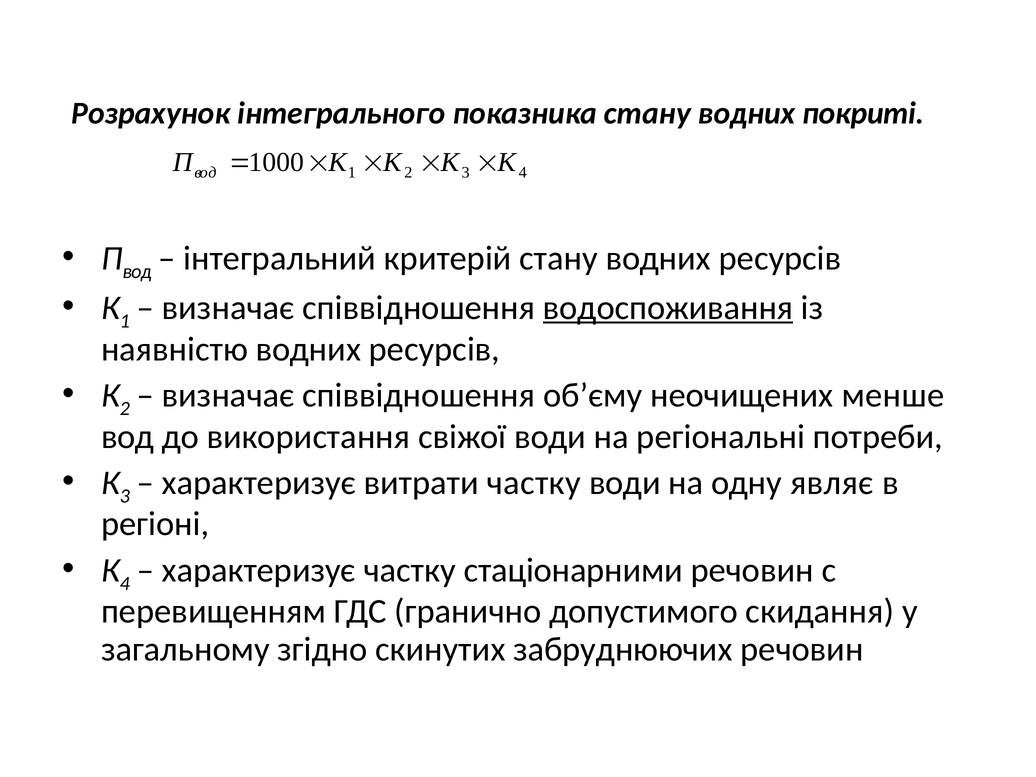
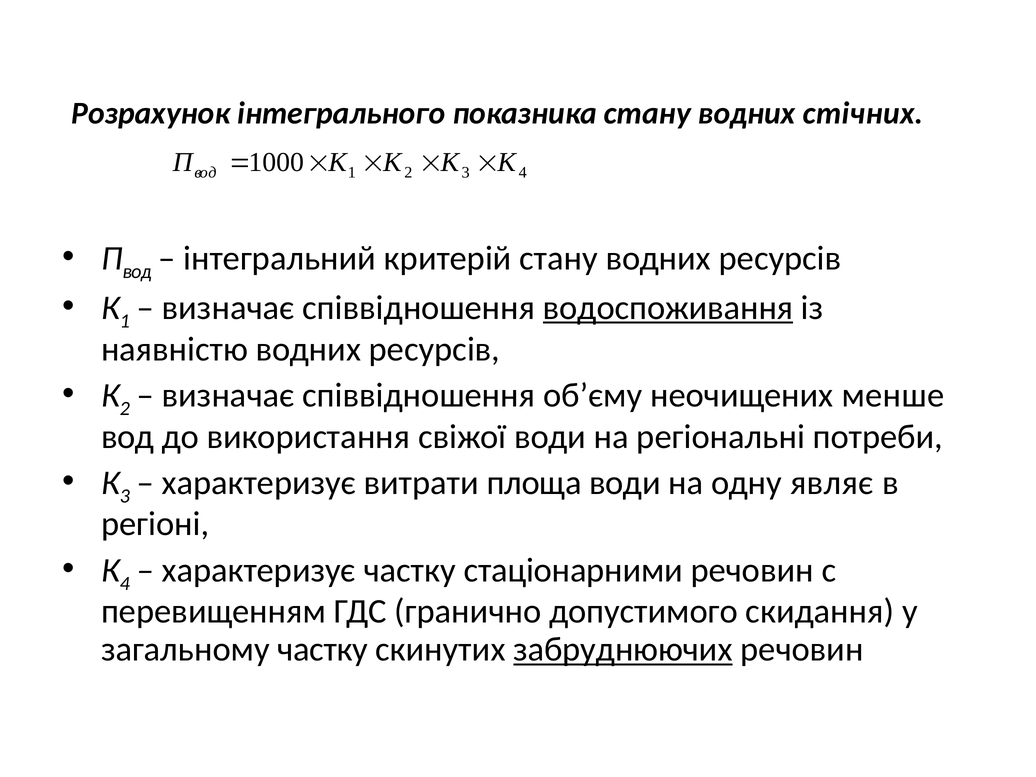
покриті: покриті -> стічних
витрати частку: частку -> площа
загальному згідно: згідно -> частку
забруднюючих underline: none -> present
